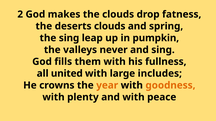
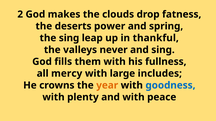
deserts clouds: clouds -> power
pumpkin: pumpkin -> thankful
united: united -> mercy
goodness colour: orange -> blue
